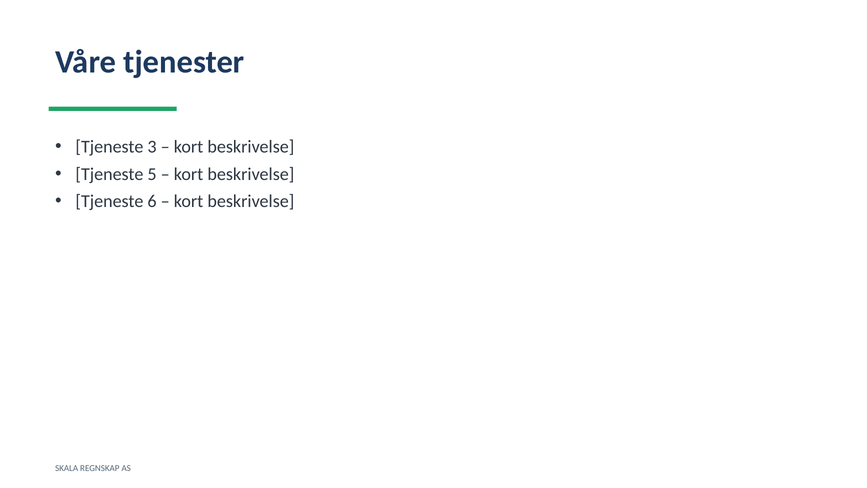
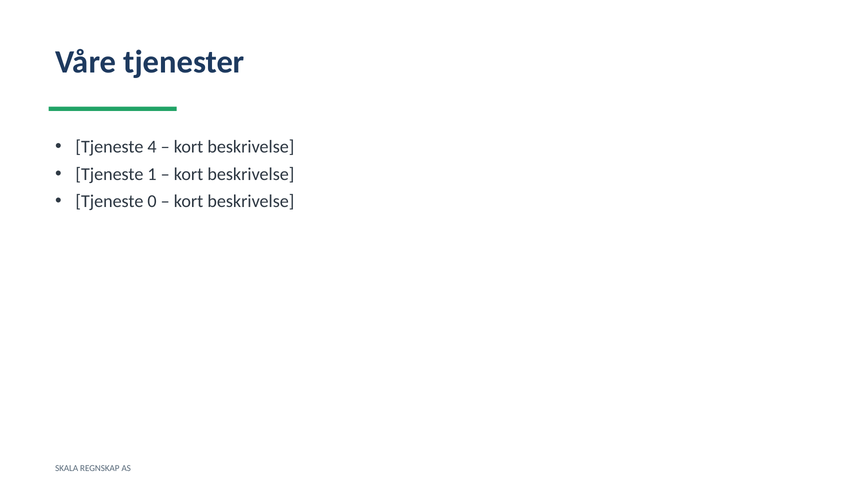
3: 3 -> 4
5: 5 -> 1
6: 6 -> 0
